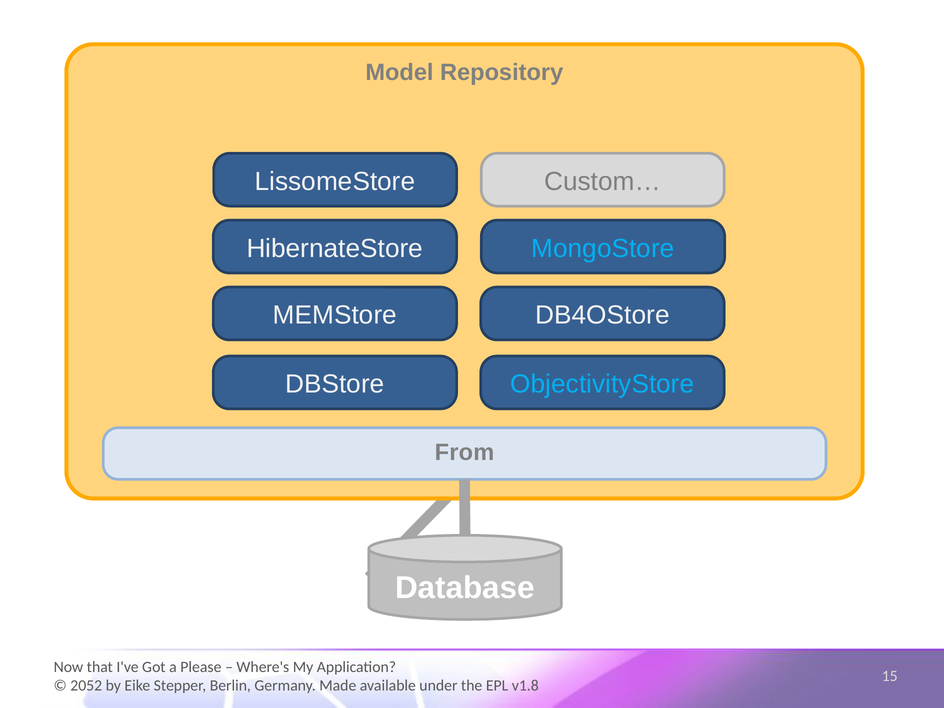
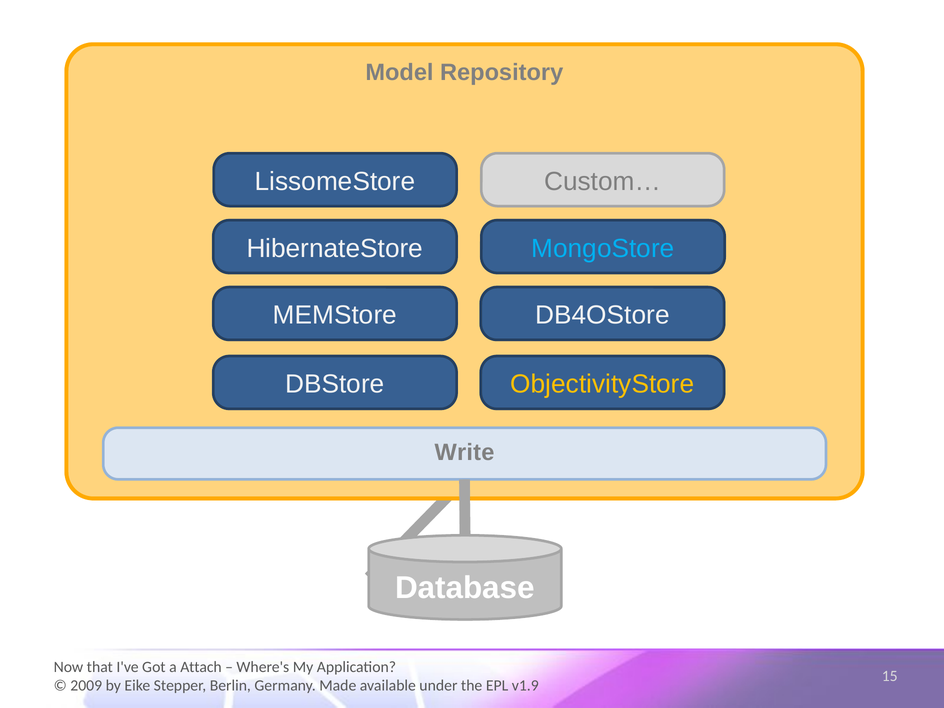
ObjectivityStore colour: light blue -> yellow
From: From -> Write
Please: Please -> Attach
2052: 2052 -> 2009
v1.8: v1.8 -> v1.9
